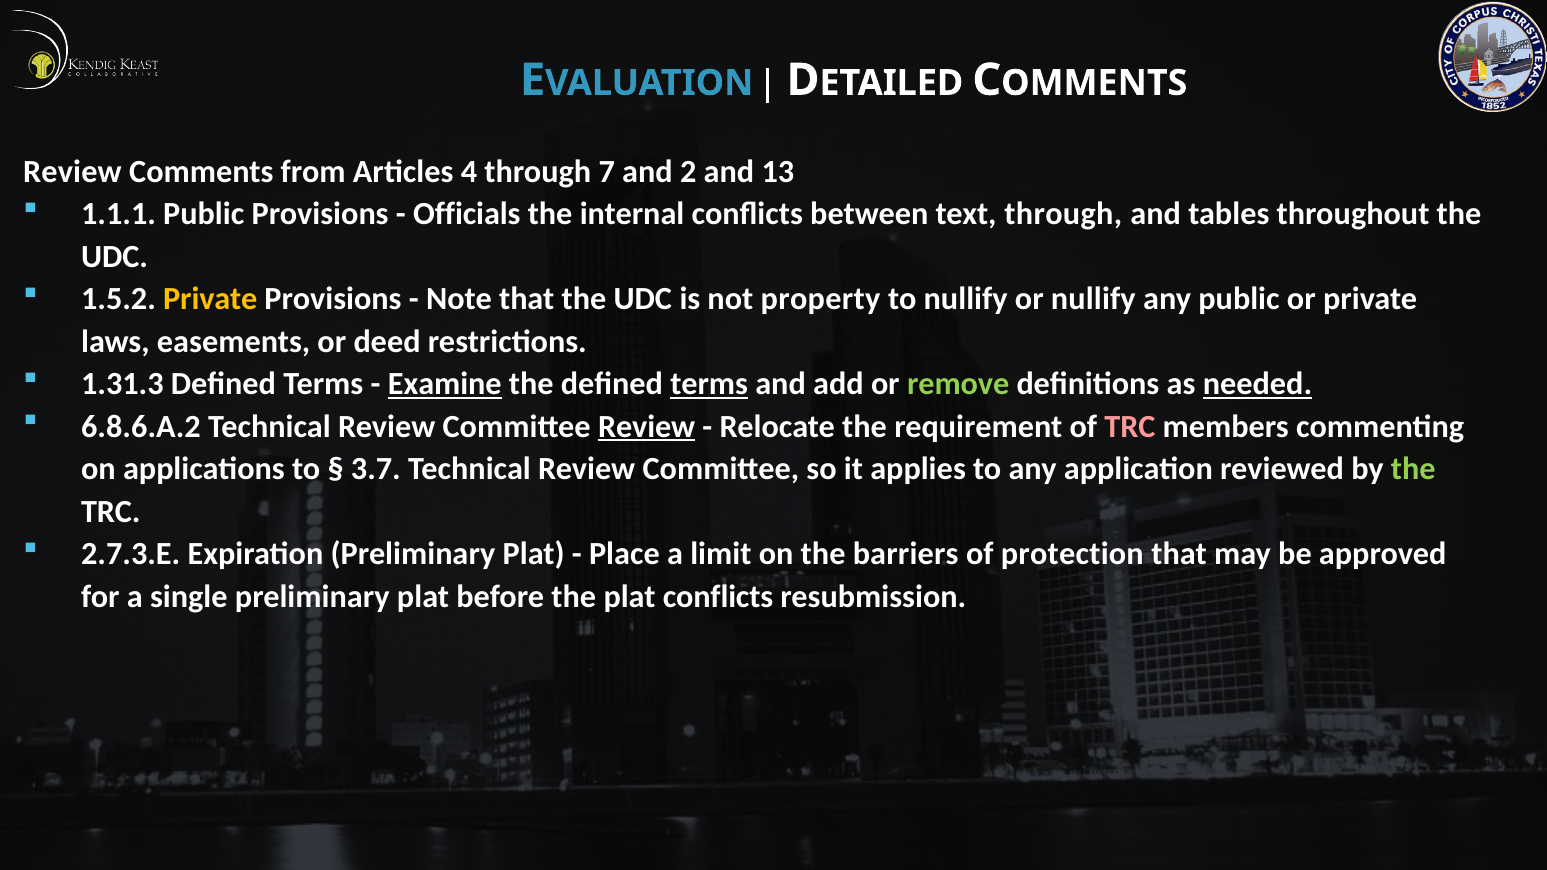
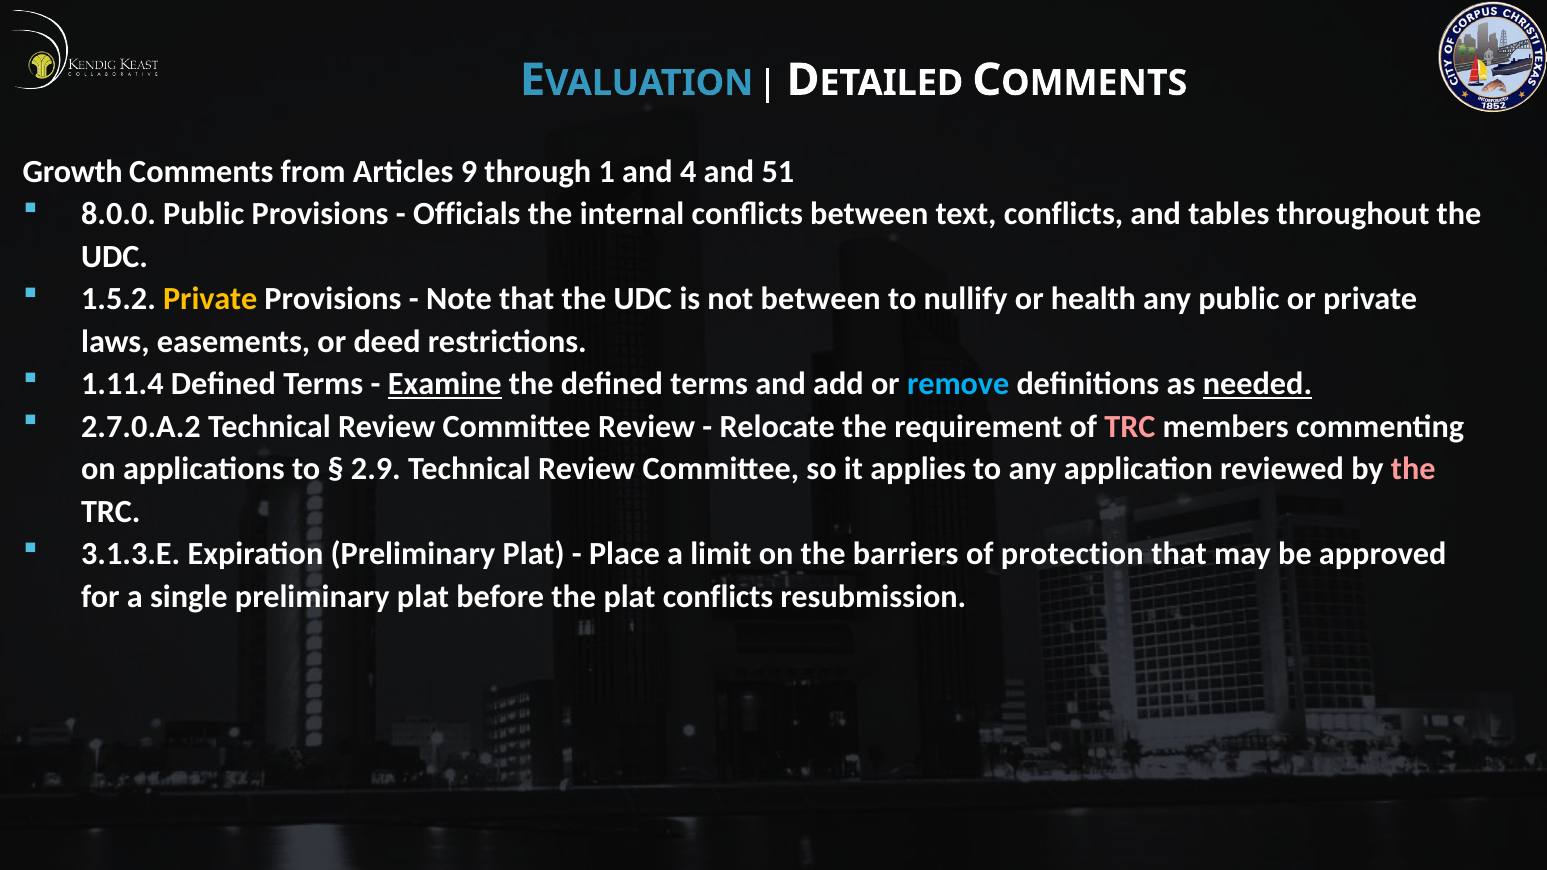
Review at (72, 171): Review -> Growth
4: 4 -> 9
7: 7 -> 1
2: 2 -> 4
13: 13 -> 51
1.1.1: 1.1.1 -> 8.0.0
text through: through -> conflicts
not property: property -> between
or nullify: nullify -> health
1.31.3: 1.31.3 -> 1.11.4
terms at (709, 384) underline: present -> none
remove colour: light green -> light blue
6.8.6.A.2: 6.8.6.A.2 -> 2.7.0.A.2
Review at (647, 427) underline: present -> none
3.7: 3.7 -> 2.9
the at (1413, 469) colour: light green -> pink
2.7.3.E: 2.7.3.E -> 3.1.3.E
